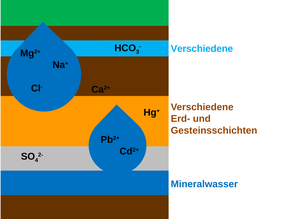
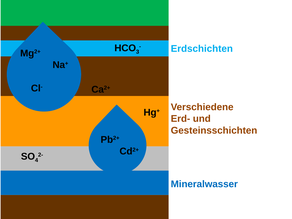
Verschiedene at (202, 49): Verschiedene -> Erdschichten
